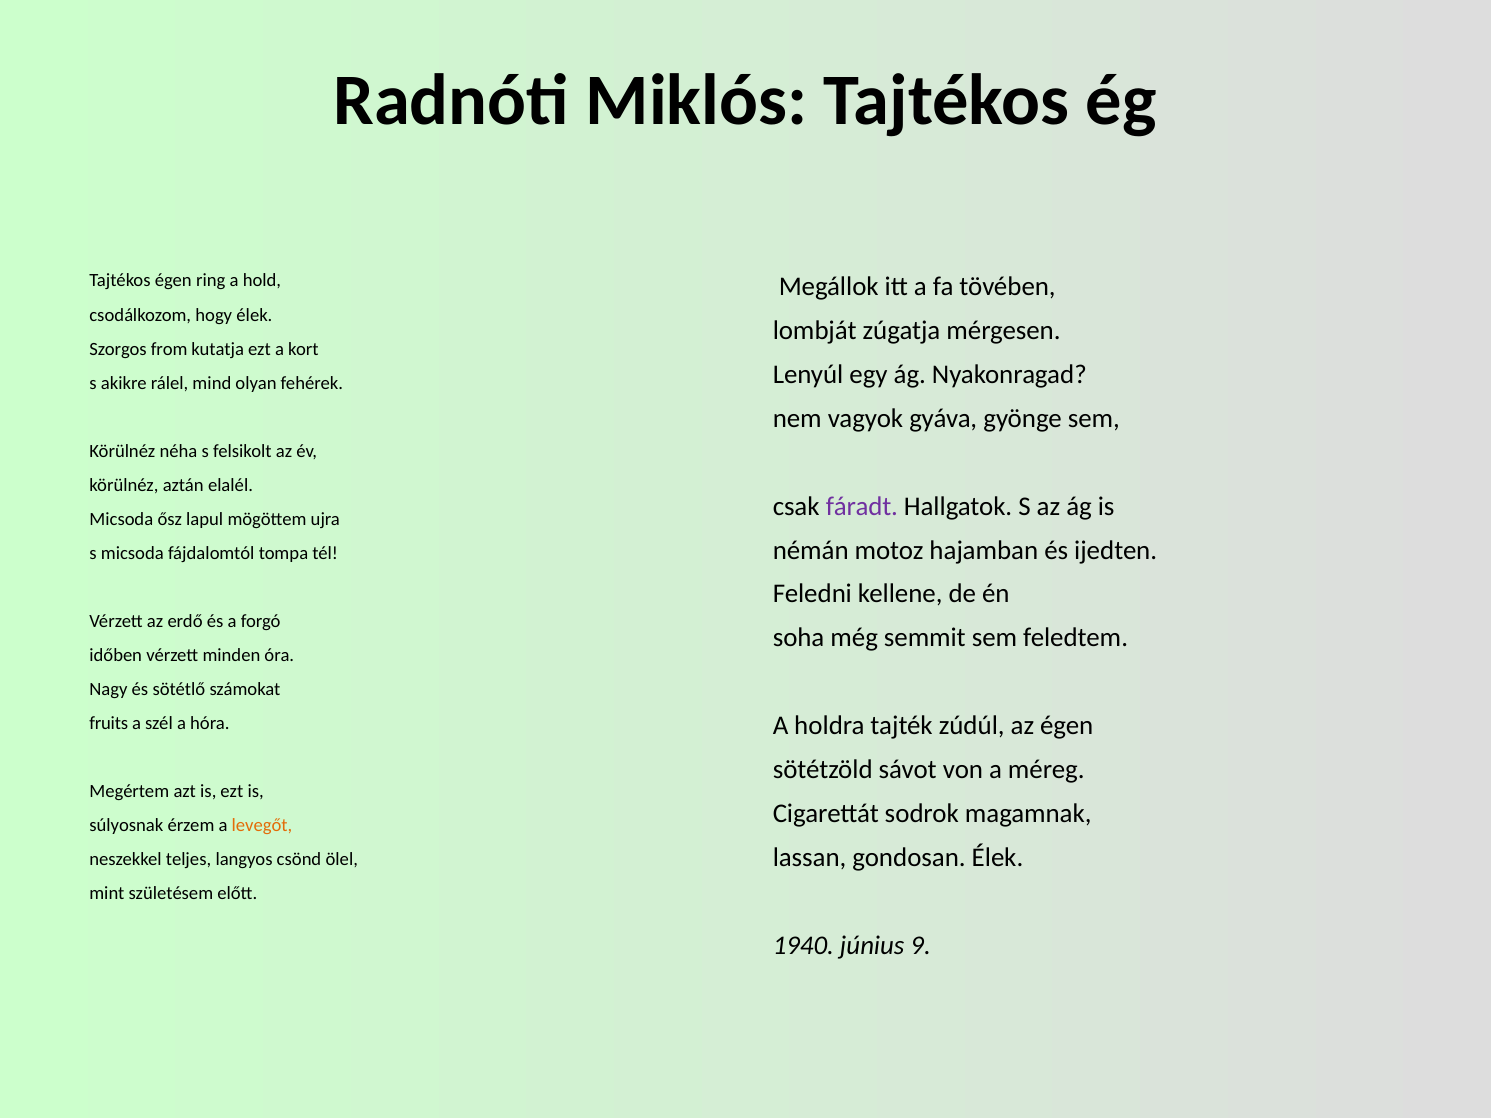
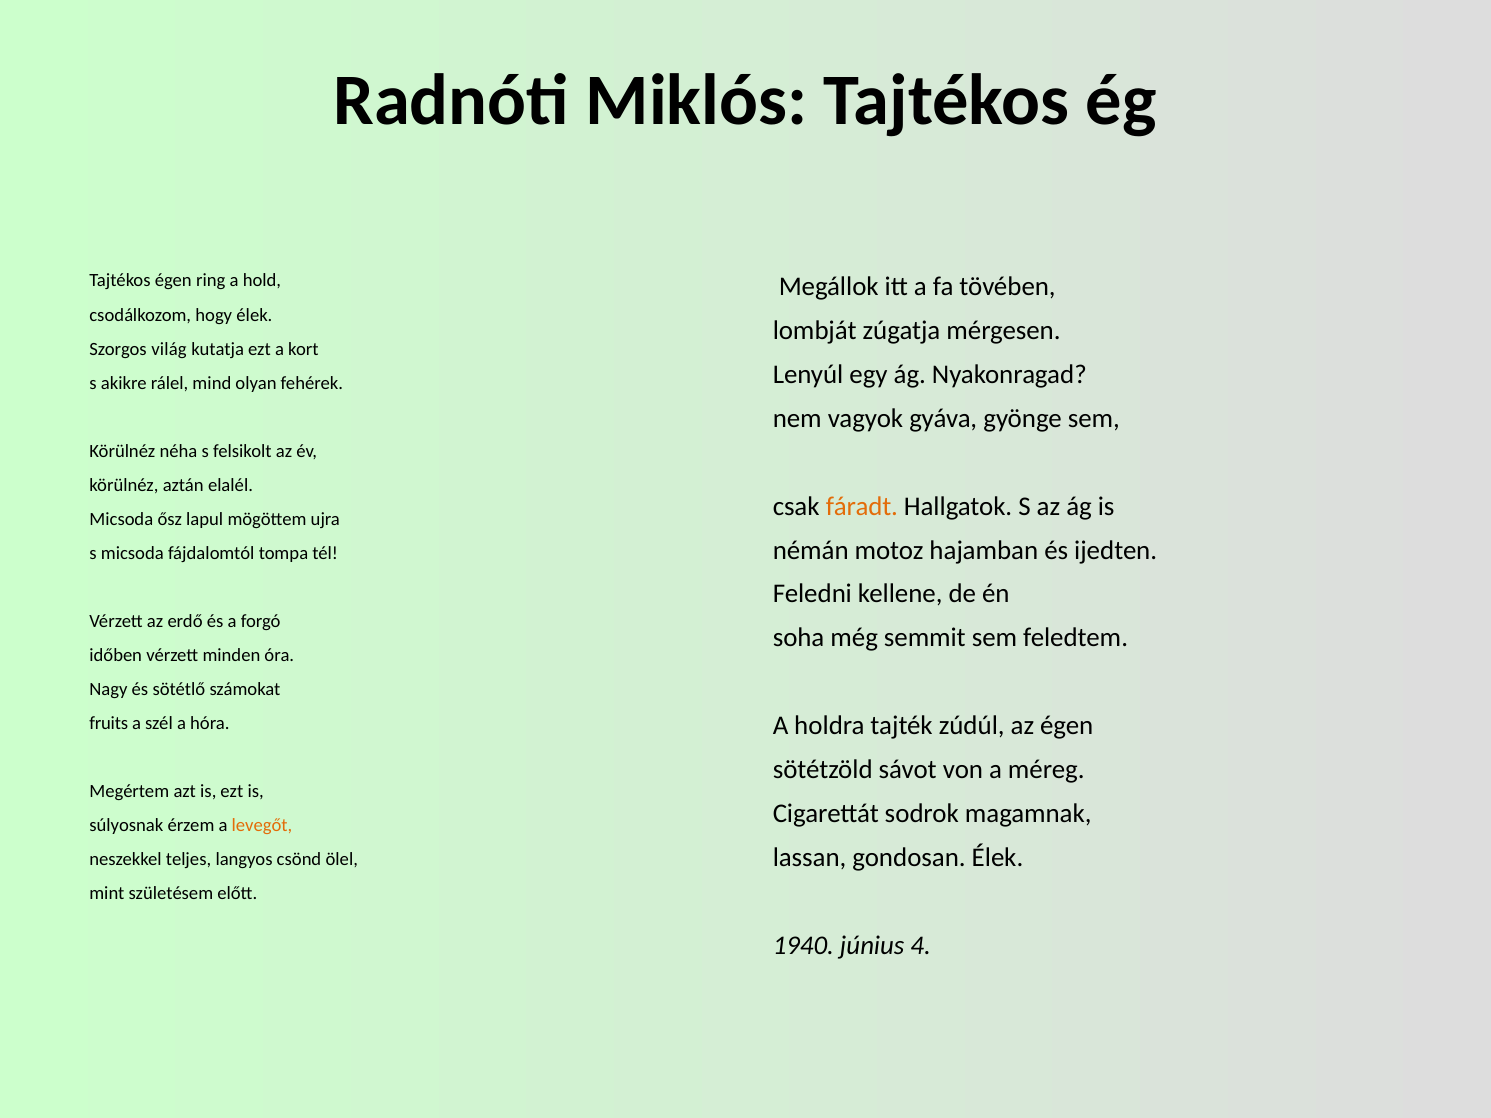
from: from -> világ
fáradt colour: purple -> orange
9: 9 -> 4
